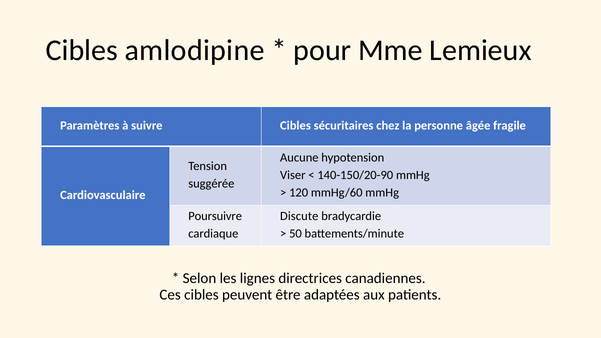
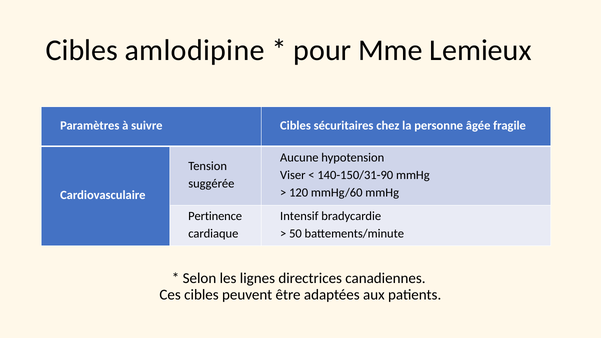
140-150/20-90: 140-150/20-90 -> 140-150/31-90
Poursuivre: Poursuivre -> Pertinence
Discute: Discute -> Intensif
